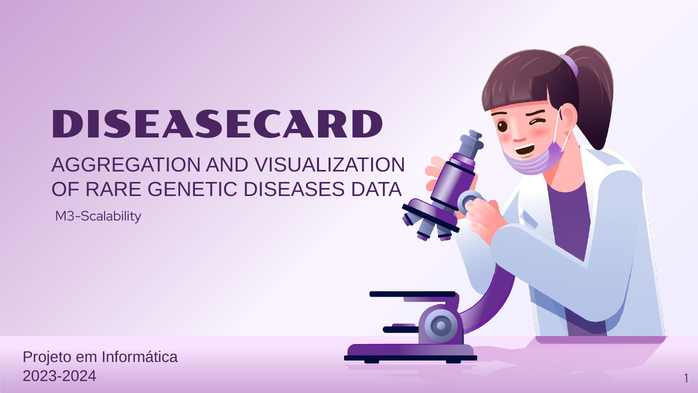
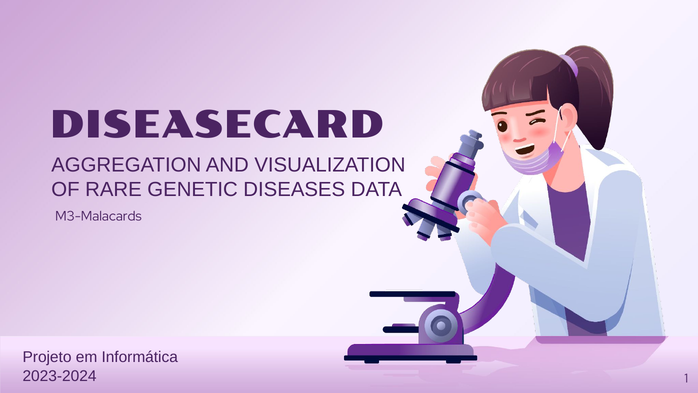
M3-Scalability: M3-Scalability -> M3-Malacards
